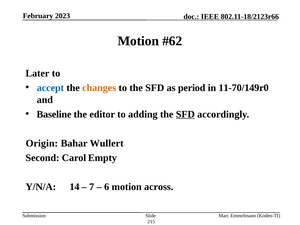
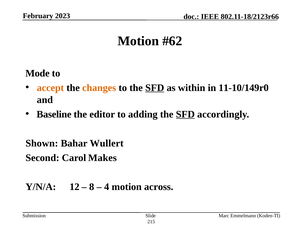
Later: Later -> Mode
accept colour: blue -> orange
SFD at (155, 88) underline: none -> present
period: period -> within
11-70/149r0: 11-70/149r0 -> 11-10/149r0
Origin: Origin -> Shown
Empty: Empty -> Makes
14: 14 -> 12
7: 7 -> 8
6: 6 -> 4
